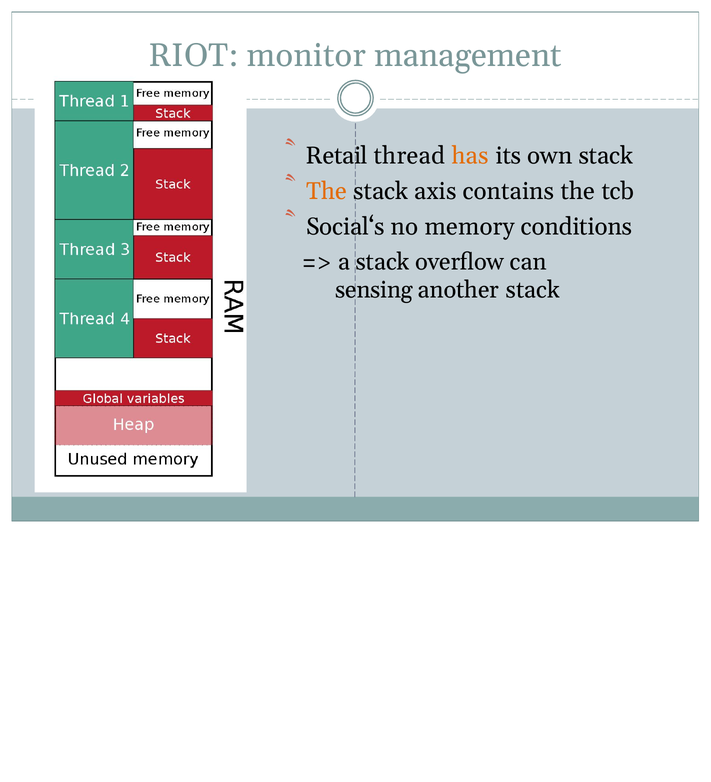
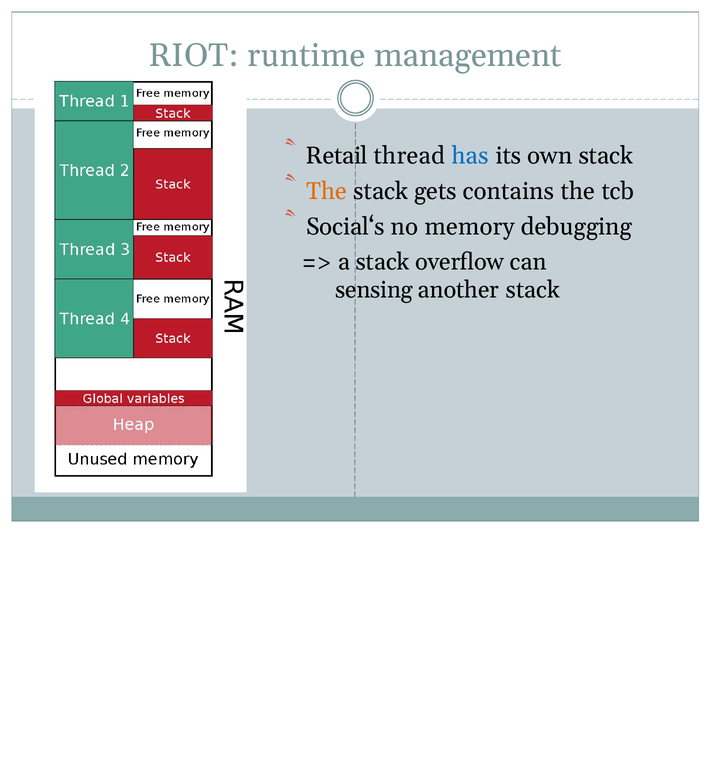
monitor: monitor -> runtime
has colour: orange -> blue
axis: axis -> gets
conditions: conditions -> debugging
